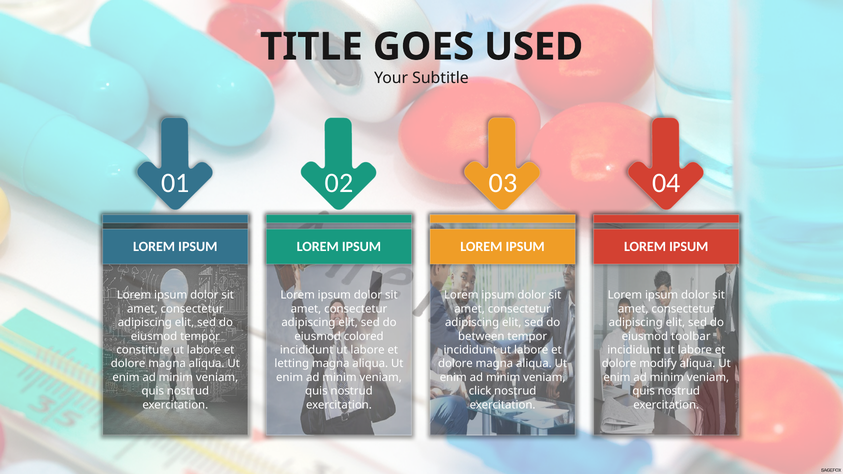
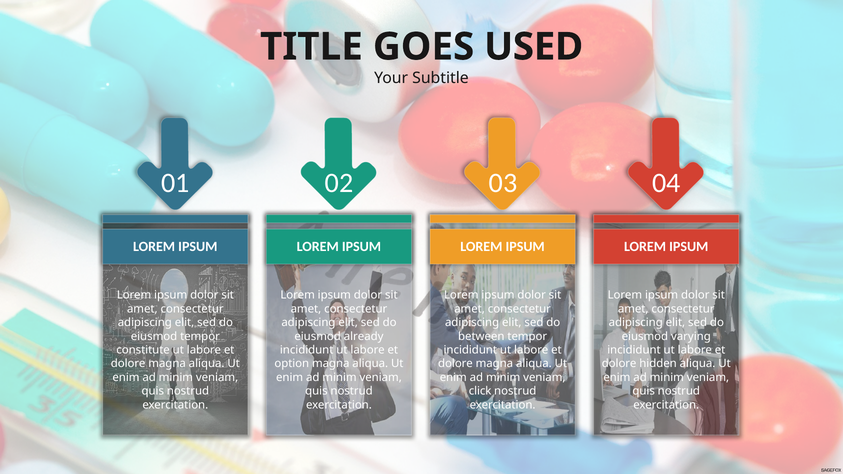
colored: colored -> already
toolbar: toolbar -> varying
letting: letting -> option
modify: modify -> hidden
